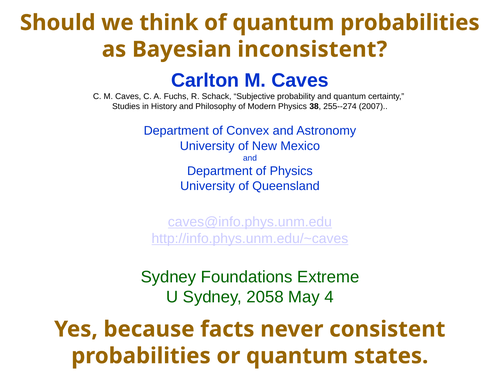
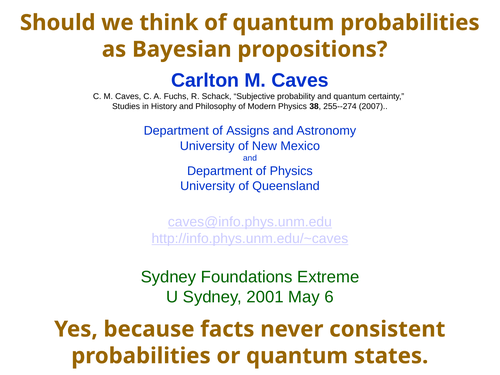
inconsistent: inconsistent -> propositions
Convex: Convex -> Assigns
2058: 2058 -> 2001
4: 4 -> 6
